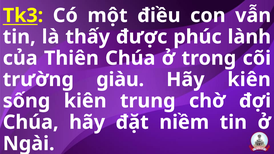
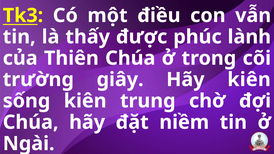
giàu: giàu -> giây
